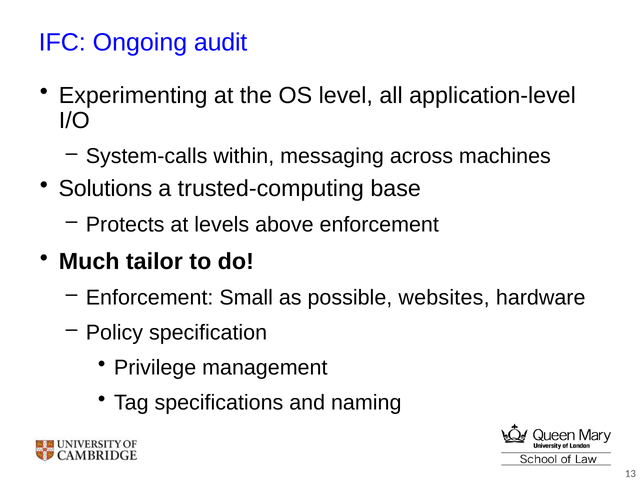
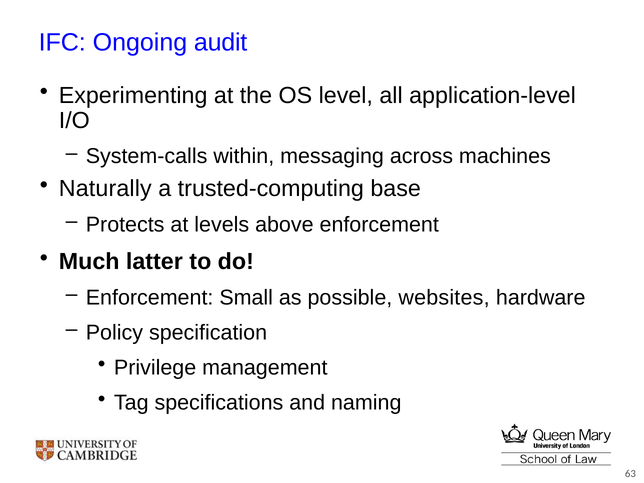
Solutions: Solutions -> Naturally
tailor: tailor -> latter
13: 13 -> 63
